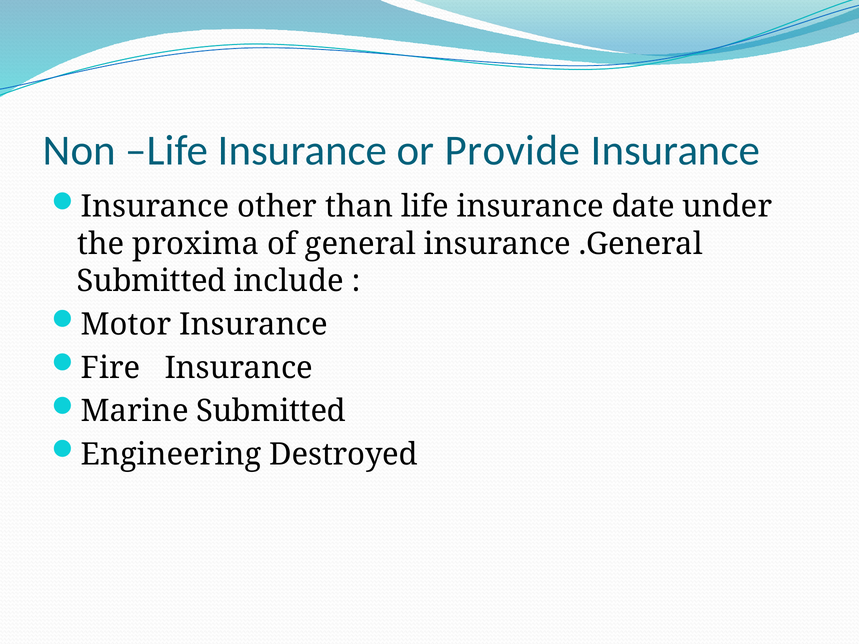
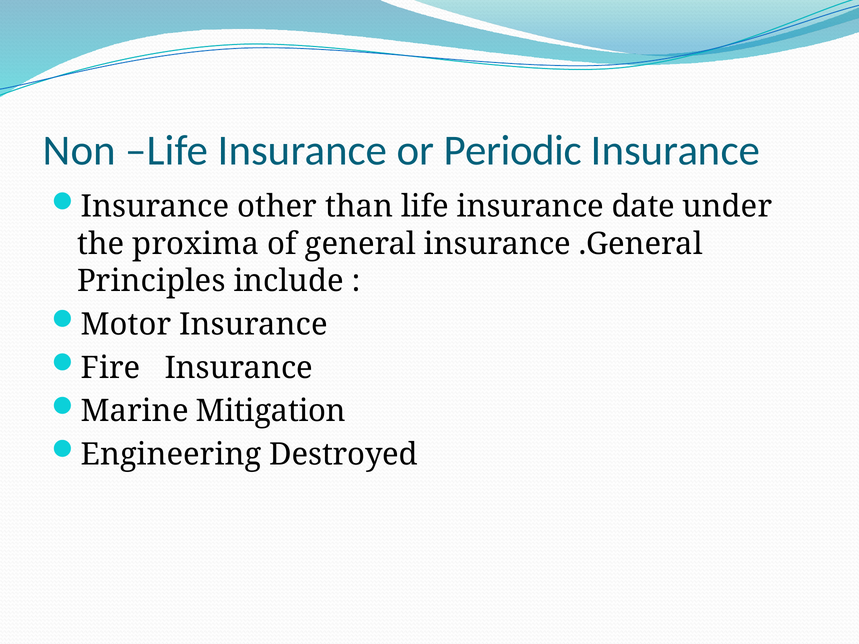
Provide: Provide -> Periodic
Submitted at (152, 281): Submitted -> Principles
Marine Submitted: Submitted -> Mitigation
